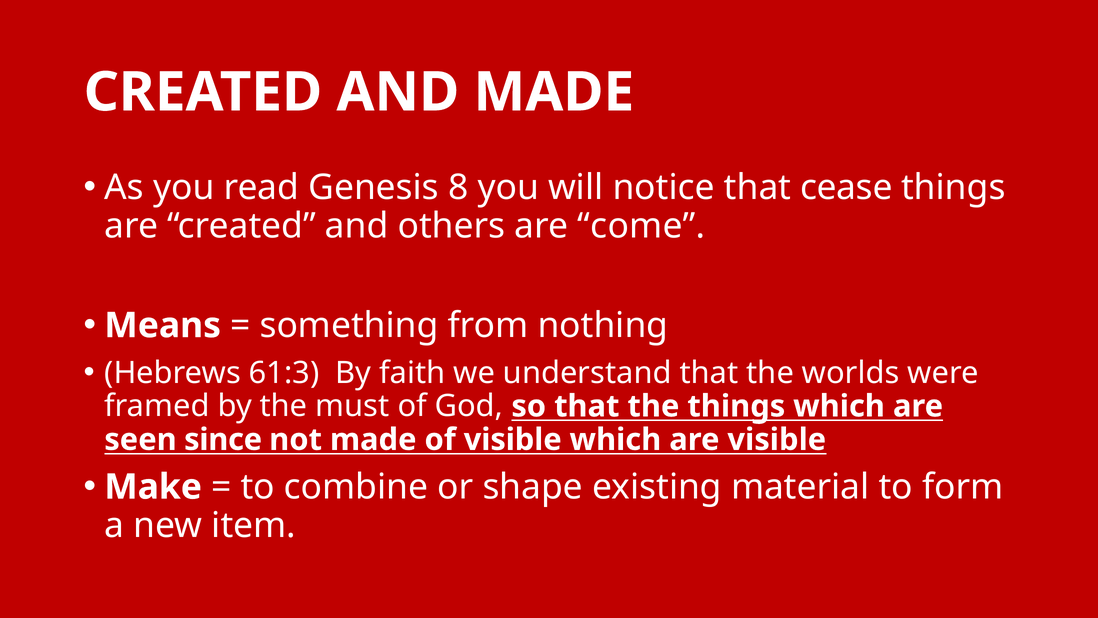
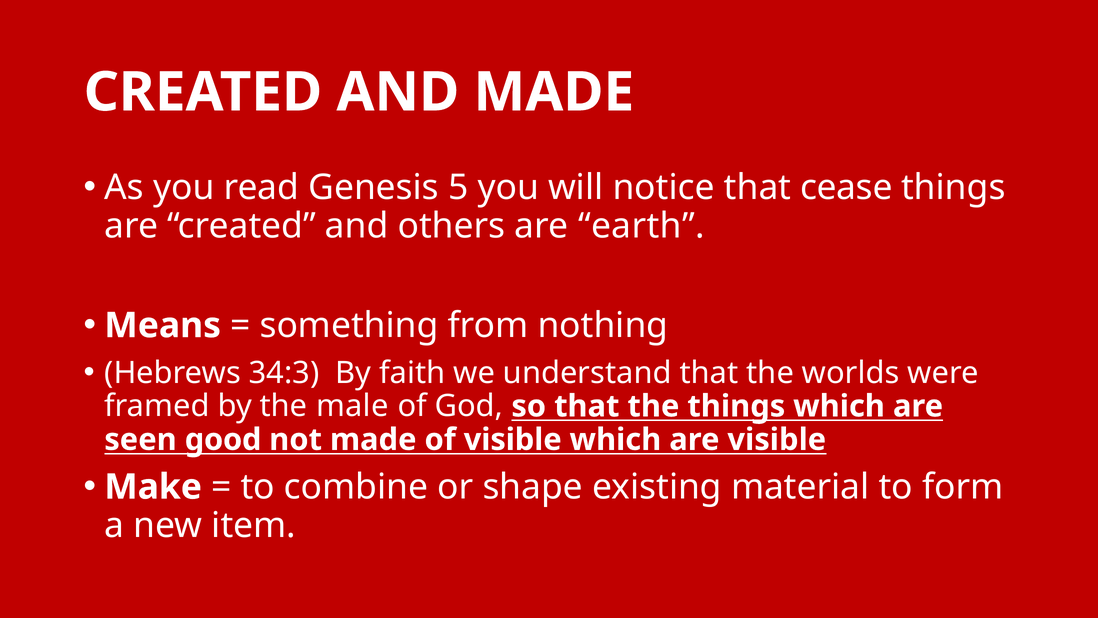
8: 8 -> 5
come: come -> earth
61:3: 61:3 -> 34:3
must: must -> male
since: since -> good
